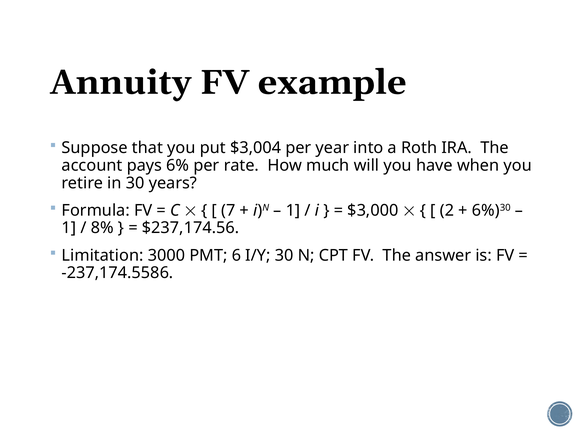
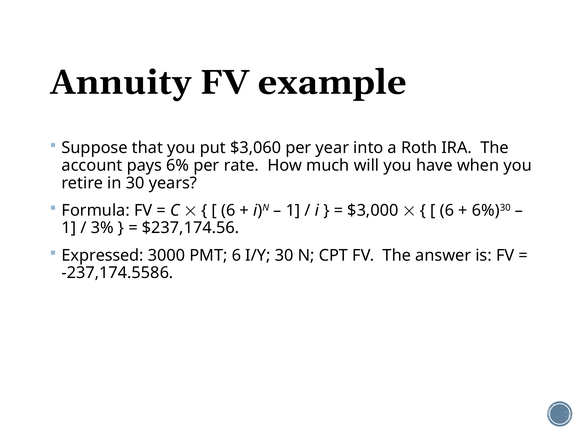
$3,004: $3,004 -> $3,060
7 at (228, 210): 7 -> 6
2 at (447, 210): 2 -> 6
8%: 8% -> 3%
Limitation: Limitation -> Expressed
